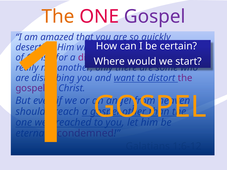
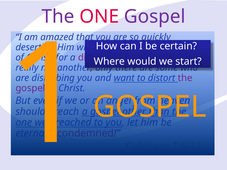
The at (58, 17) colour: orange -> purple
